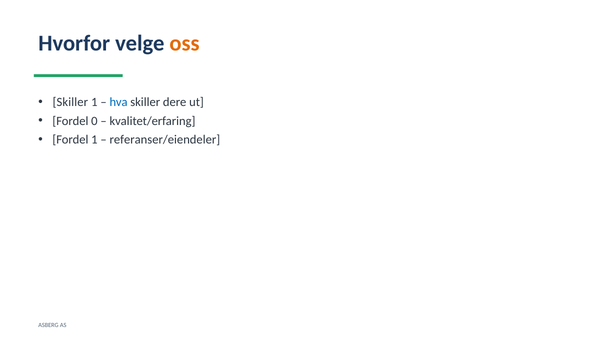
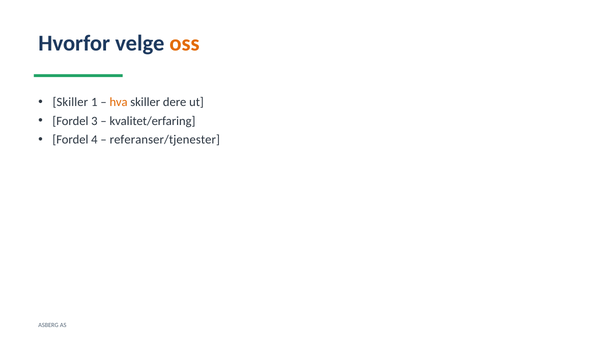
hva colour: blue -> orange
0: 0 -> 3
Fordel 1: 1 -> 4
referanser/eiendeler: referanser/eiendeler -> referanser/tjenester
